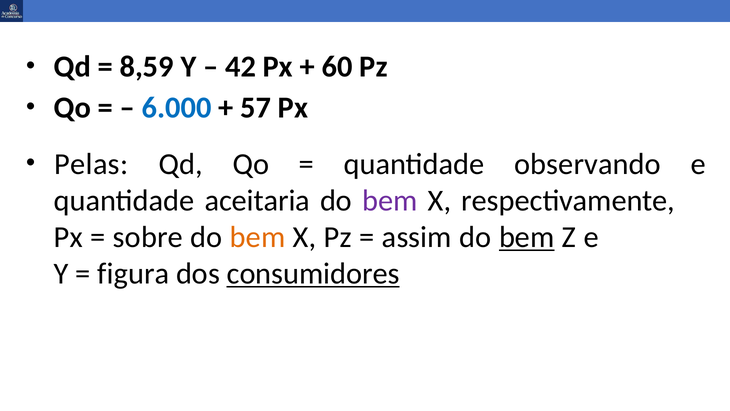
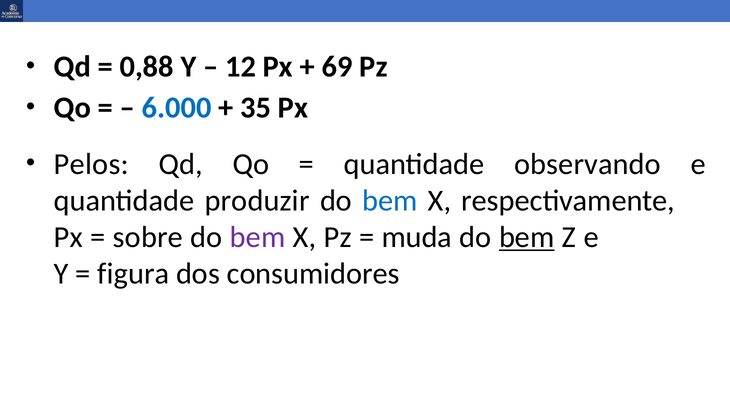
8,59: 8,59 -> 0,88
42: 42 -> 12
60: 60 -> 69
57: 57 -> 35
Pelas: Pelas -> Pelos
aceitaria: aceitaria -> produzir
bem at (390, 200) colour: purple -> blue
bem at (258, 237) colour: orange -> purple
assim: assim -> muda
consumidores underline: present -> none
